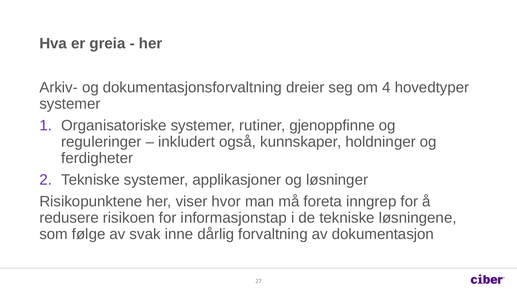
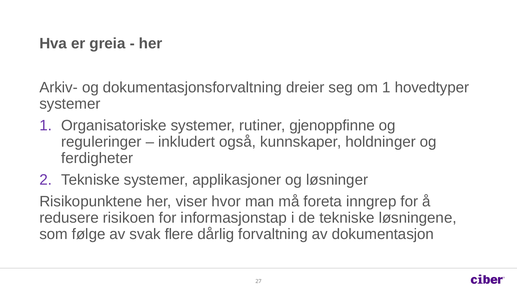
om 4: 4 -> 1
inne: inne -> flere
